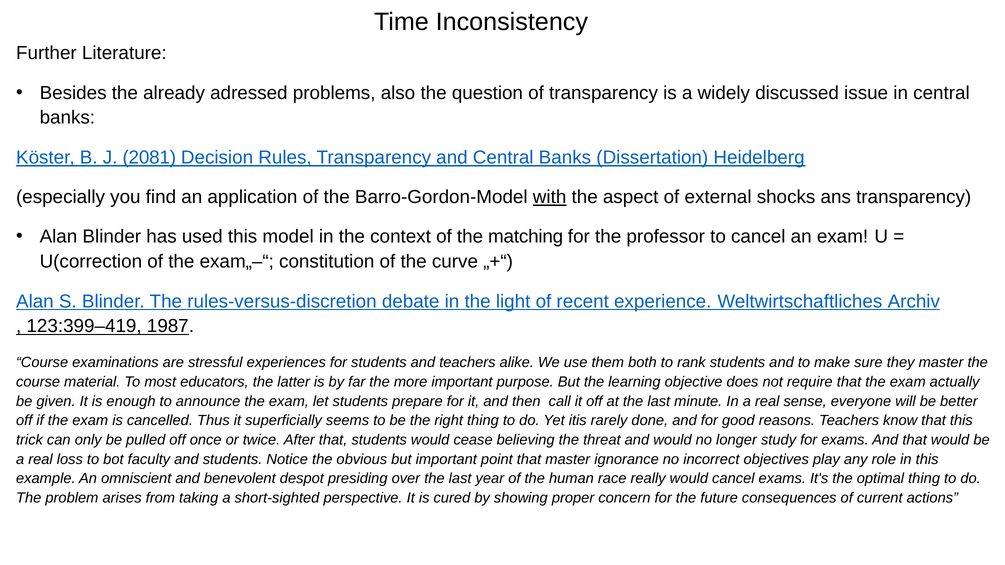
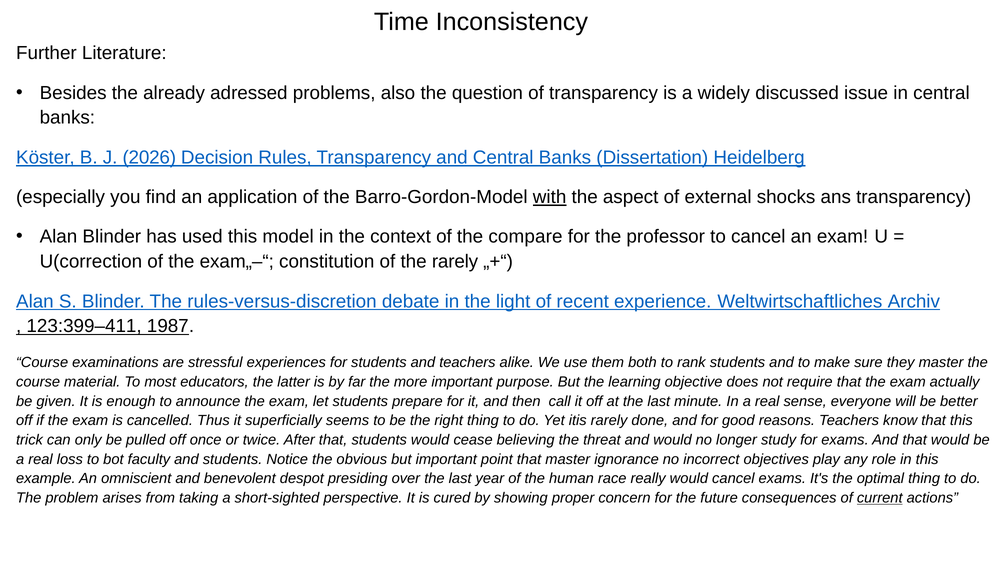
2081: 2081 -> 2026
matching: matching -> compare
the curve: curve -> rarely
123:399–419: 123:399–419 -> 123:399–411
current underline: none -> present
